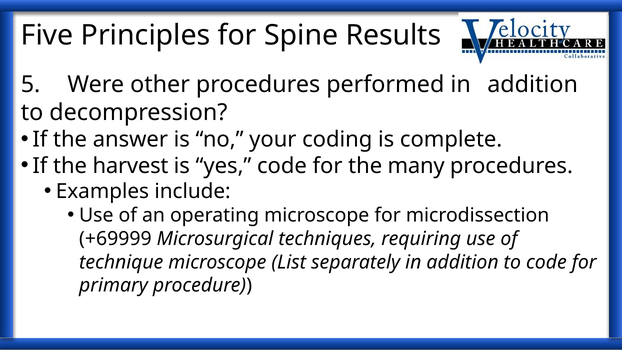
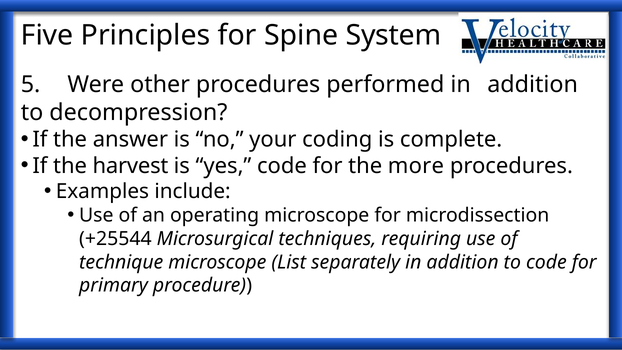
Results: Results -> System
many: many -> more
+69999: +69999 -> +25544
